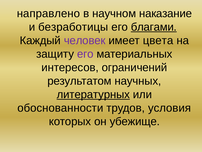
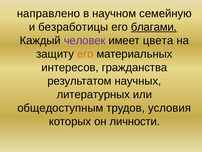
наказание: наказание -> семейную
его at (85, 54) colour: purple -> orange
ограничений: ограничений -> гражданства
литературных underline: present -> none
обоснованности: обоснованности -> общедоступным
убежище: убежище -> личности
